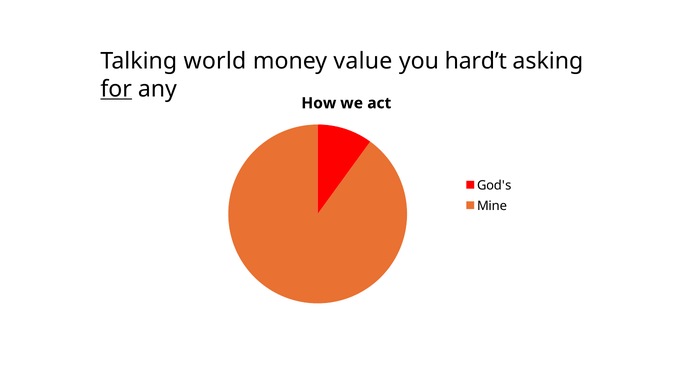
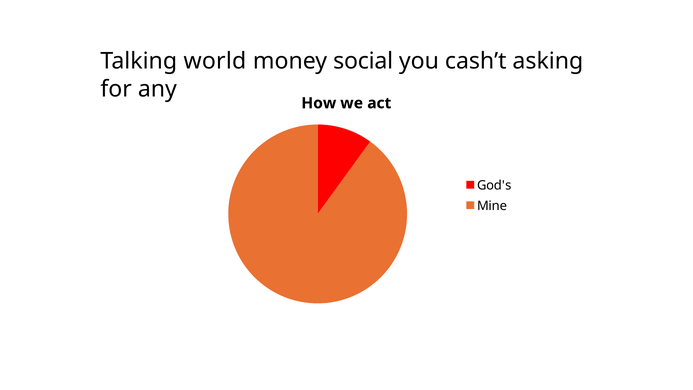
value: value -> social
hard’t: hard’t -> cash’t
for underline: present -> none
